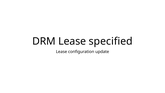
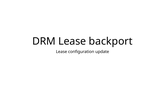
specified: specified -> backport
